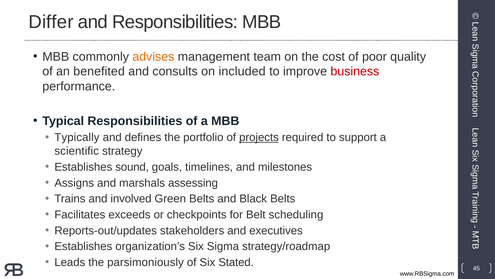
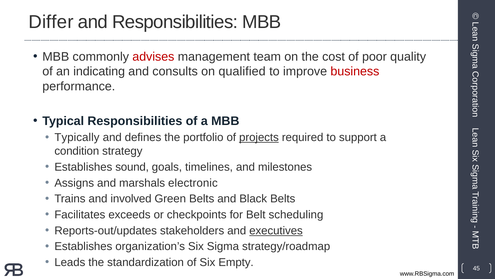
advises colour: orange -> red
benefited: benefited -> indicating
included: included -> qualified
scientific: scientific -> condition
assessing: assessing -> electronic
executives underline: none -> present
parsimoniously: parsimoniously -> standardization
Stated: Stated -> Empty
